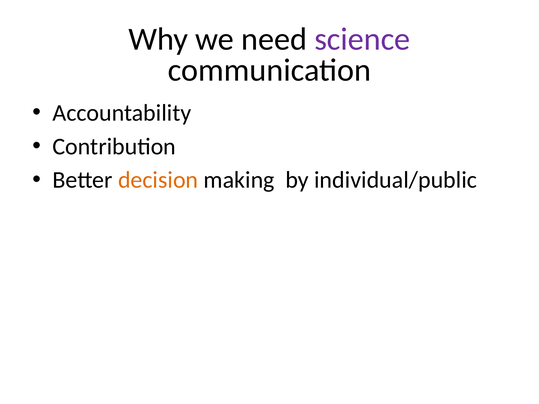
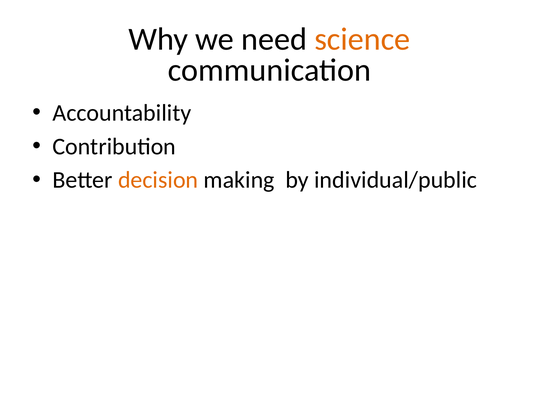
science colour: purple -> orange
